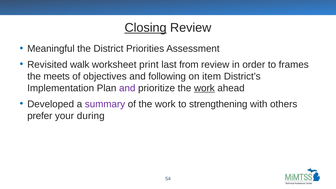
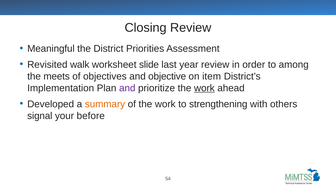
Closing underline: present -> none
print: print -> slide
from: from -> year
frames: frames -> among
following: following -> objective
summary colour: purple -> orange
prefer: prefer -> signal
during: during -> before
